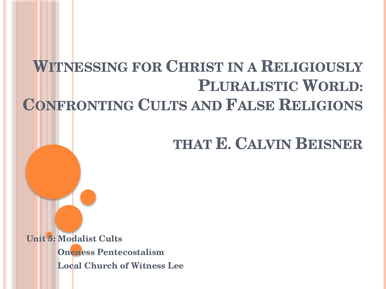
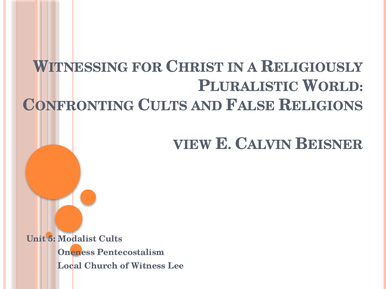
THAT: THAT -> VIEW
